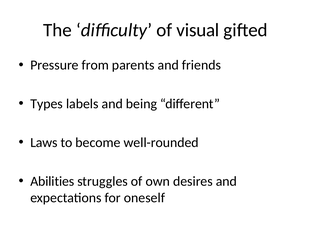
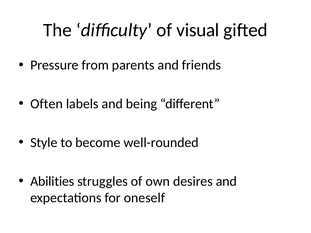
Types: Types -> Often
Laws: Laws -> Style
